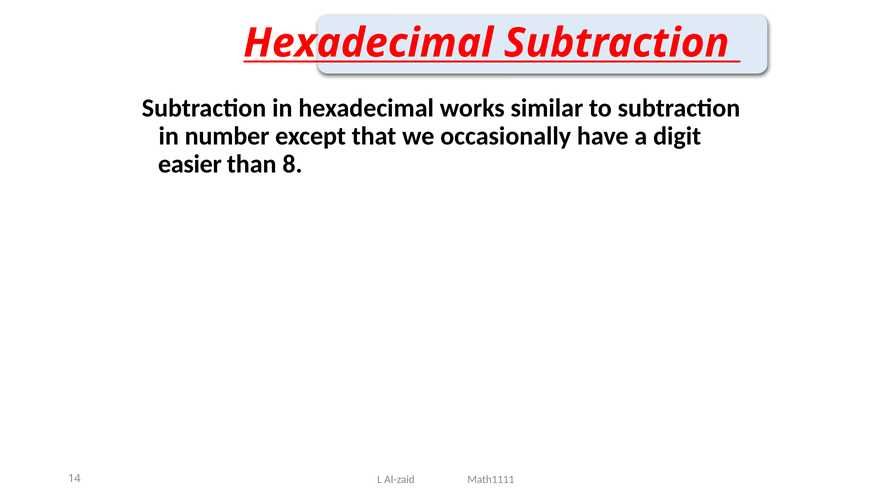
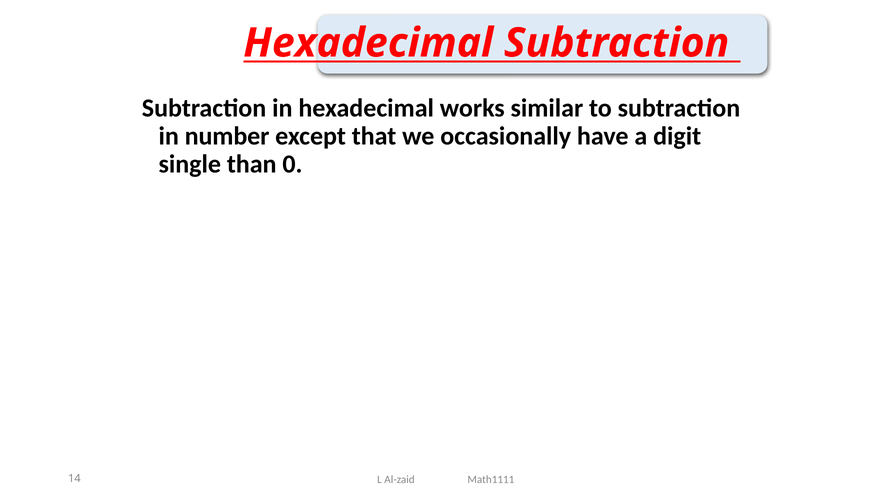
easier: easier -> single
8: 8 -> 0
